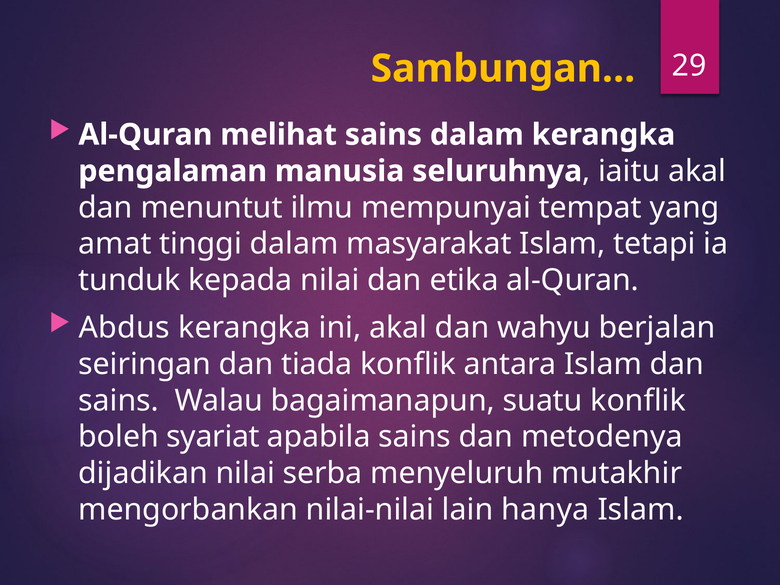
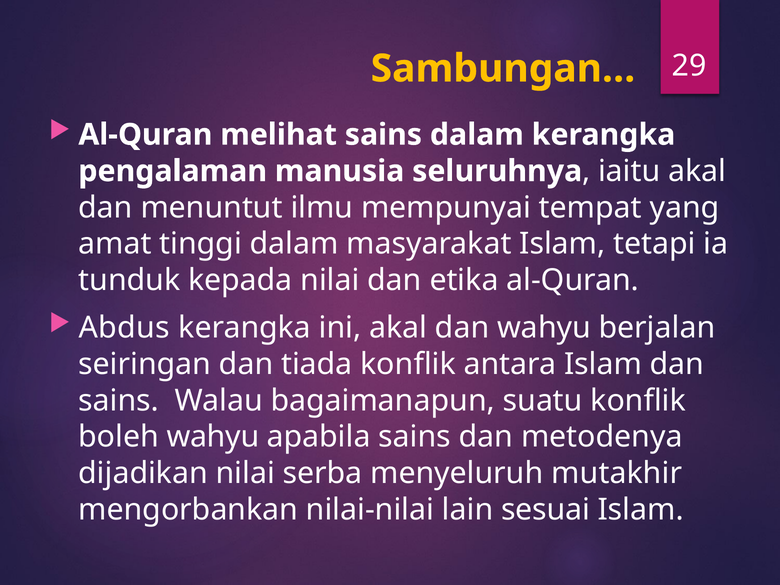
boleh syariat: syariat -> wahyu
hanya: hanya -> sesuai
